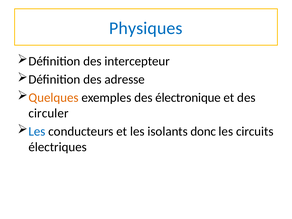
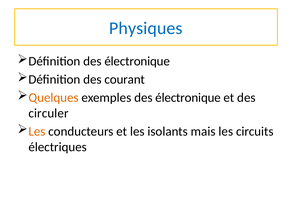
Définition des intercepteur: intercepteur -> électronique
adresse: adresse -> courant
Les at (37, 131) colour: blue -> orange
donc: donc -> mais
